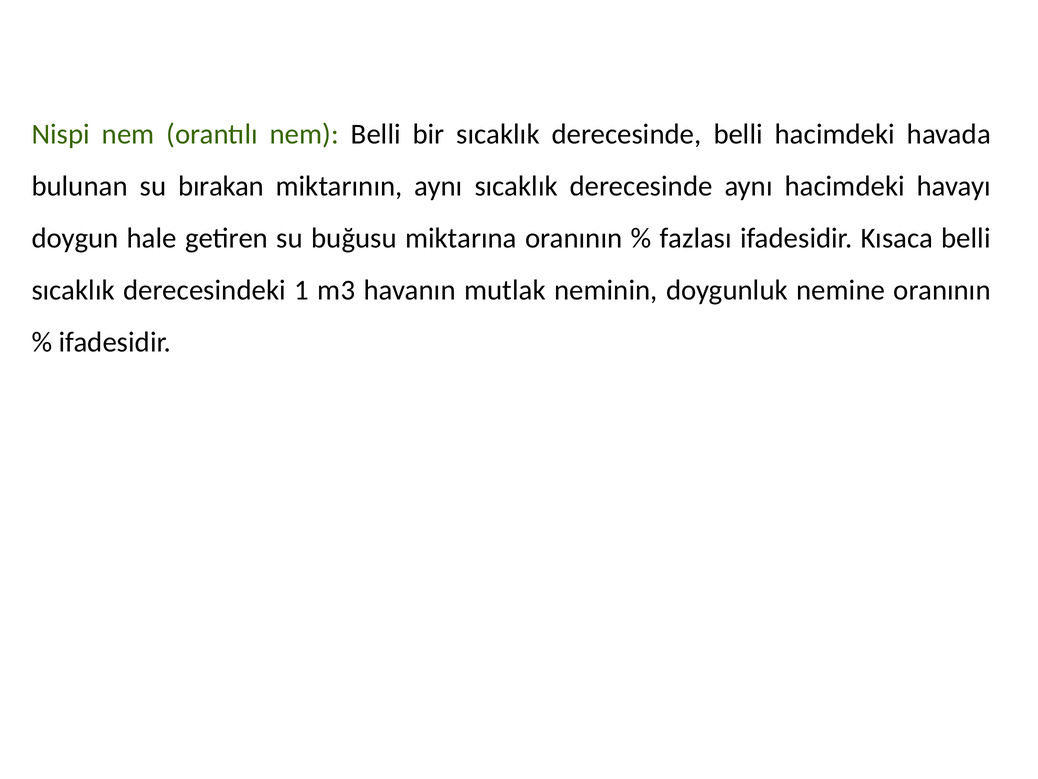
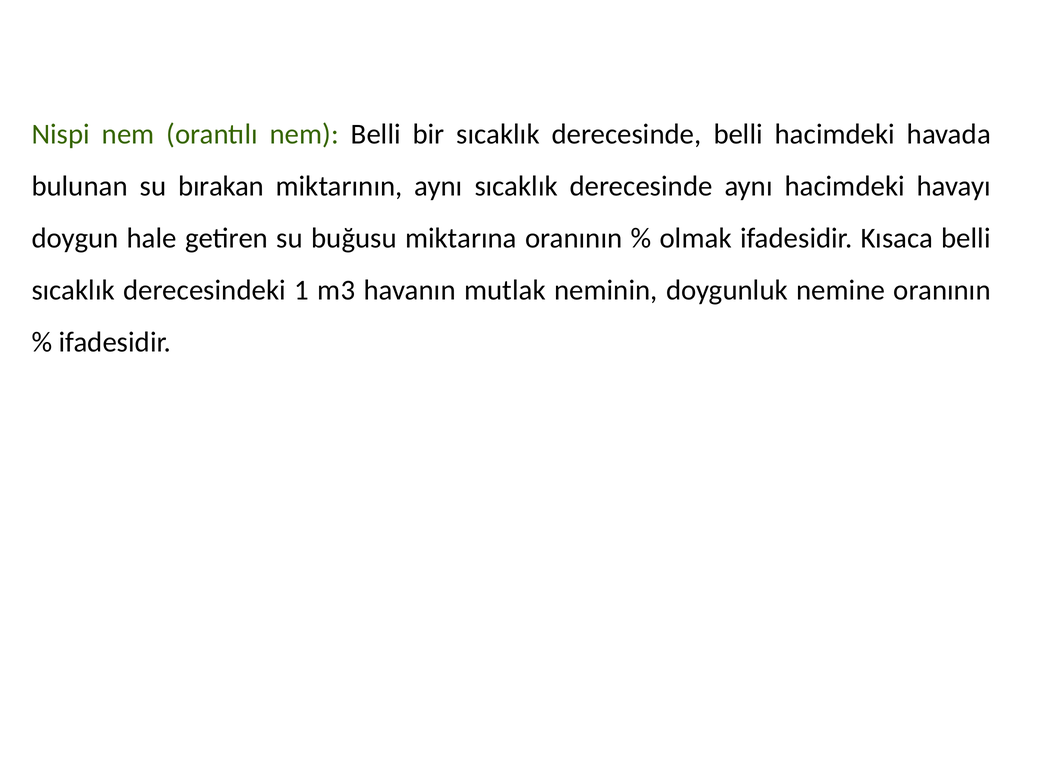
fazlası: fazlası -> olmak
